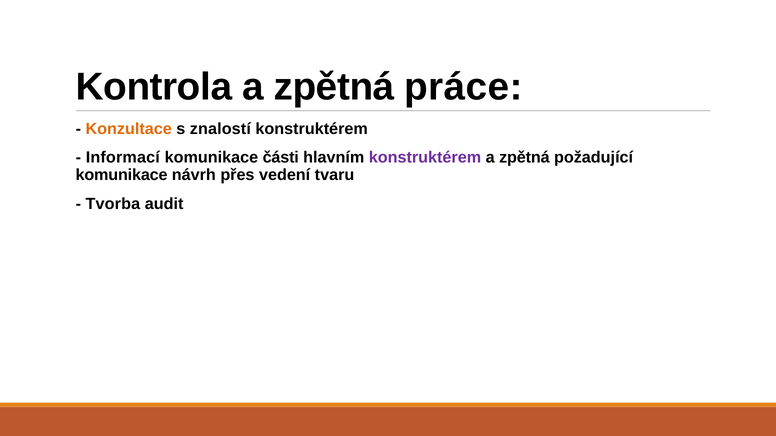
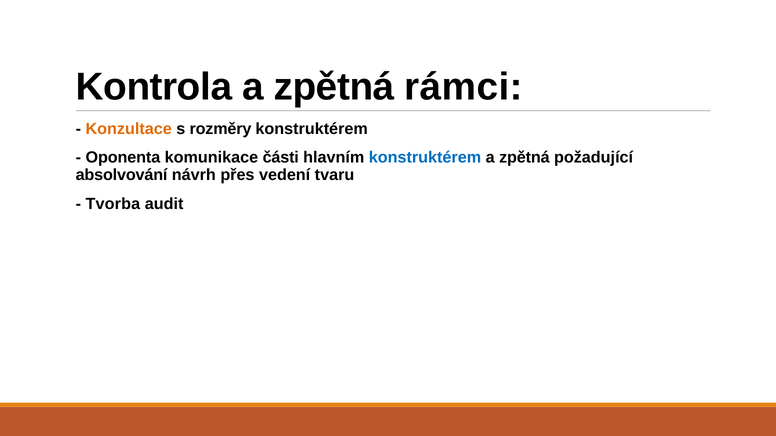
práce: práce -> rámci
znalostí: znalostí -> rozměry
Informací: Informací -> Oponenta
konstruktérem at (425, 158) colour: purple -> blue
komunikace at (122, 175): komunikace -> absolvování
